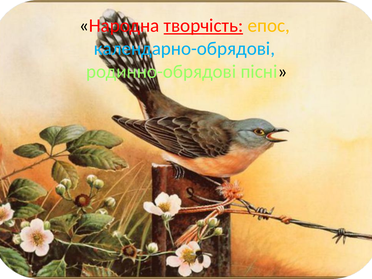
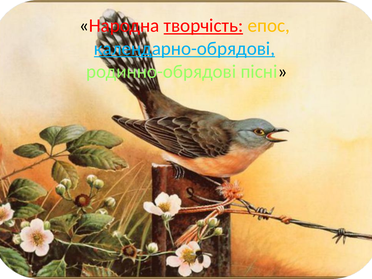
календарно-обрядові underline: none -> present
